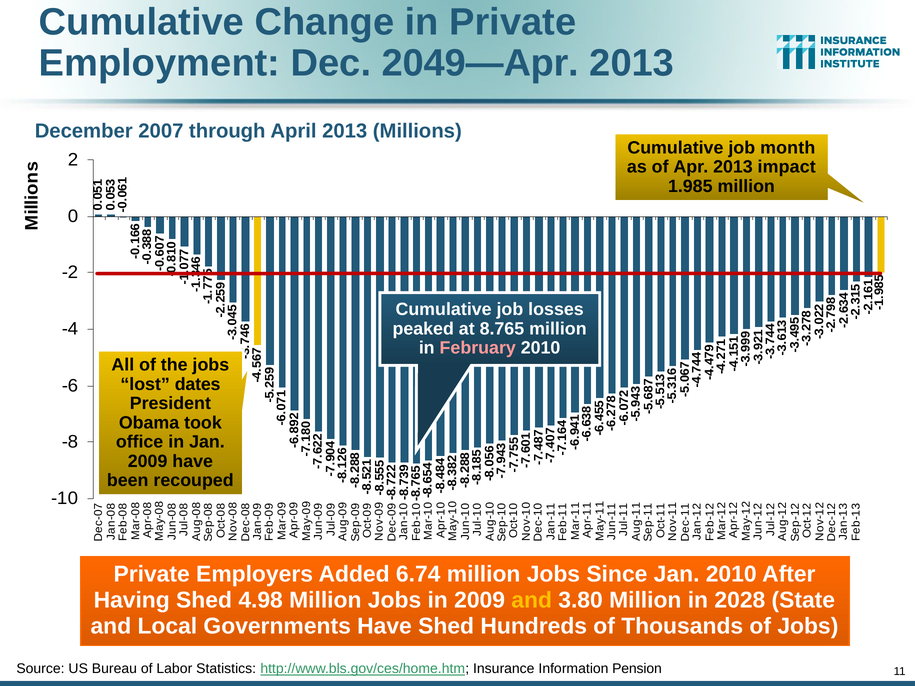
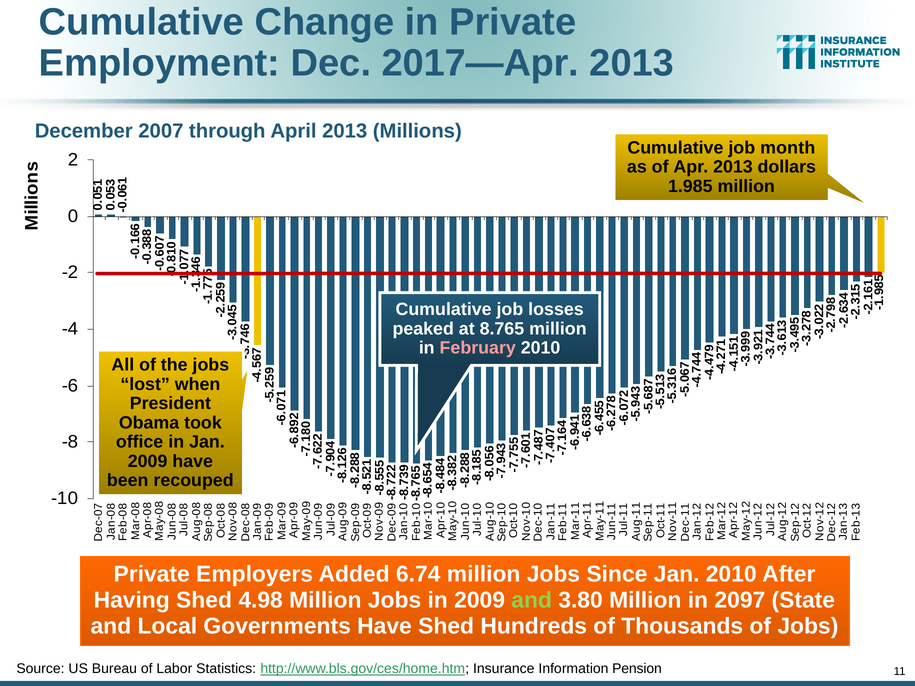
2049—Apr: 2049—Apr -> 2017—Apr
impact: impact -> dollars
dates: dates -> when
and at (532, 601) colour: yellow -> light green
2028: 2028 -> 2097
